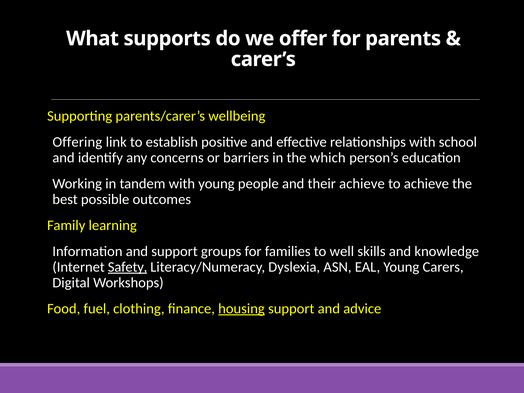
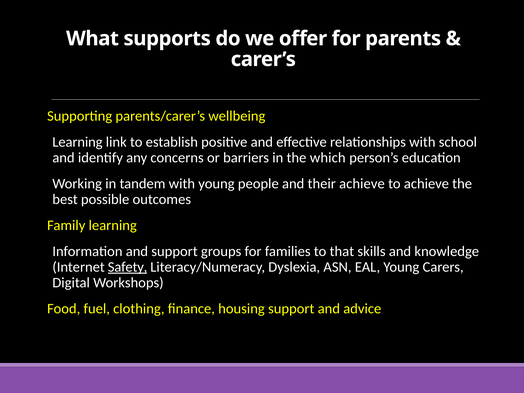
Offering at (77, 142): Offering -> Learning
well: well -> that
housing underline: present -> none
